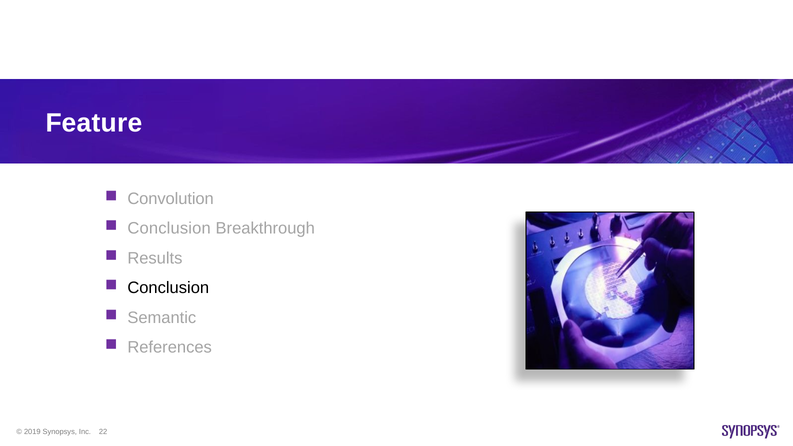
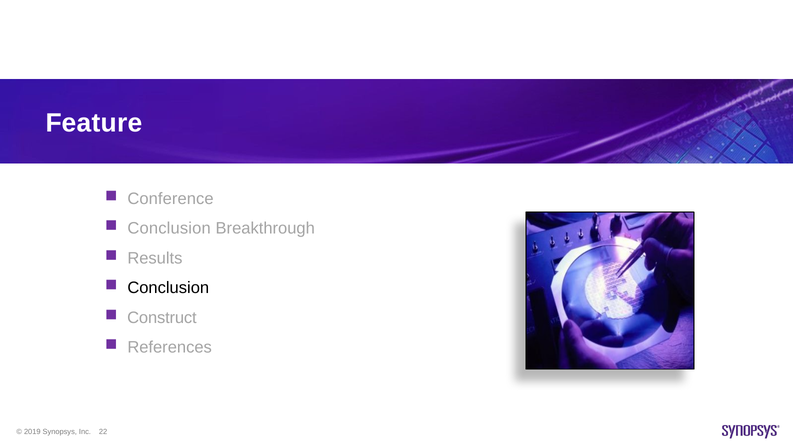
Convolution: Convolution -> Conference
Semantic: Semantic -> Construct
